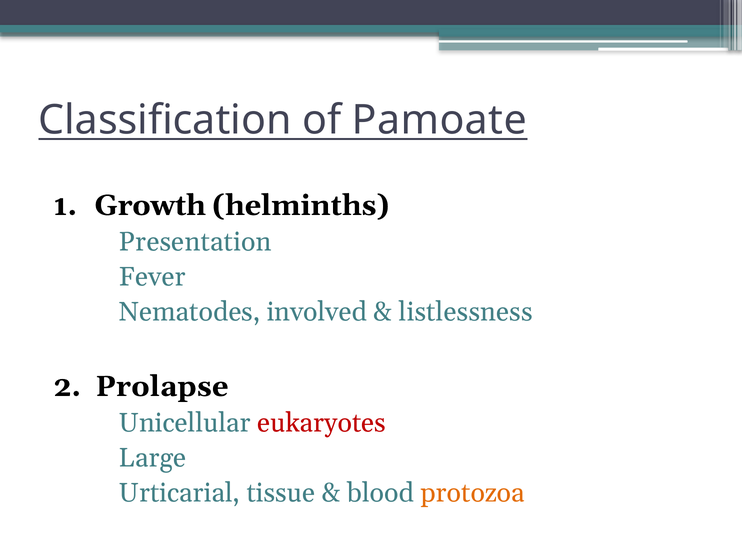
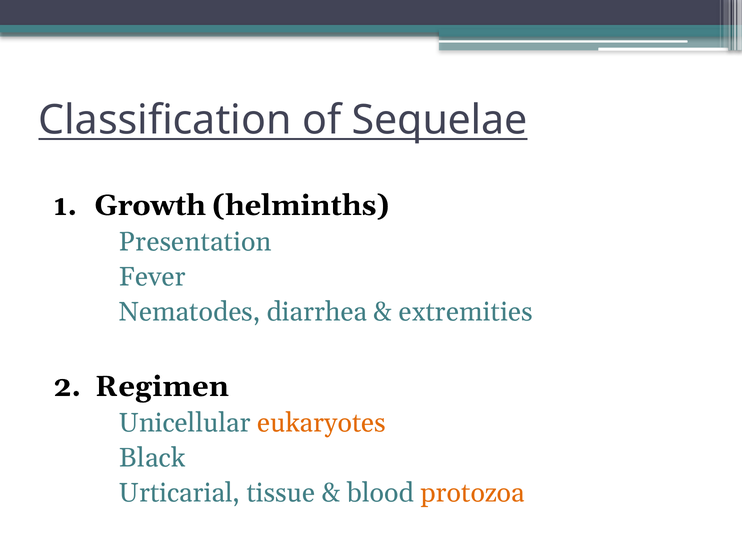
Pamoate: Pamoate -> Sequelae
involved: involved -> diarrhea
listlessness: listlessness -> extremities
Prolapse: Prolapse -> Regimen
eukaryotes colour: red -> orange
Large: Large -> Black
